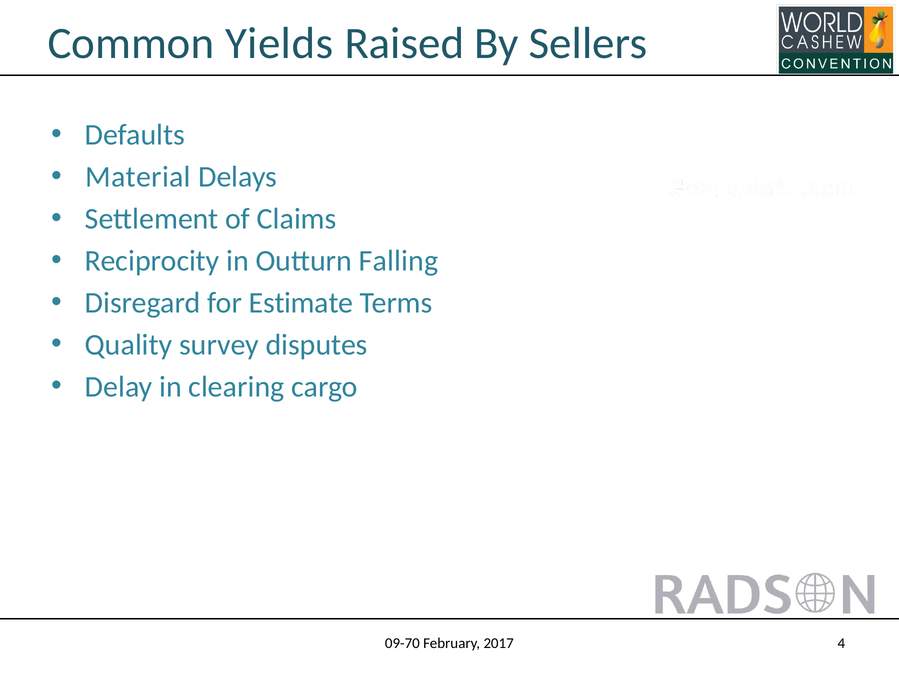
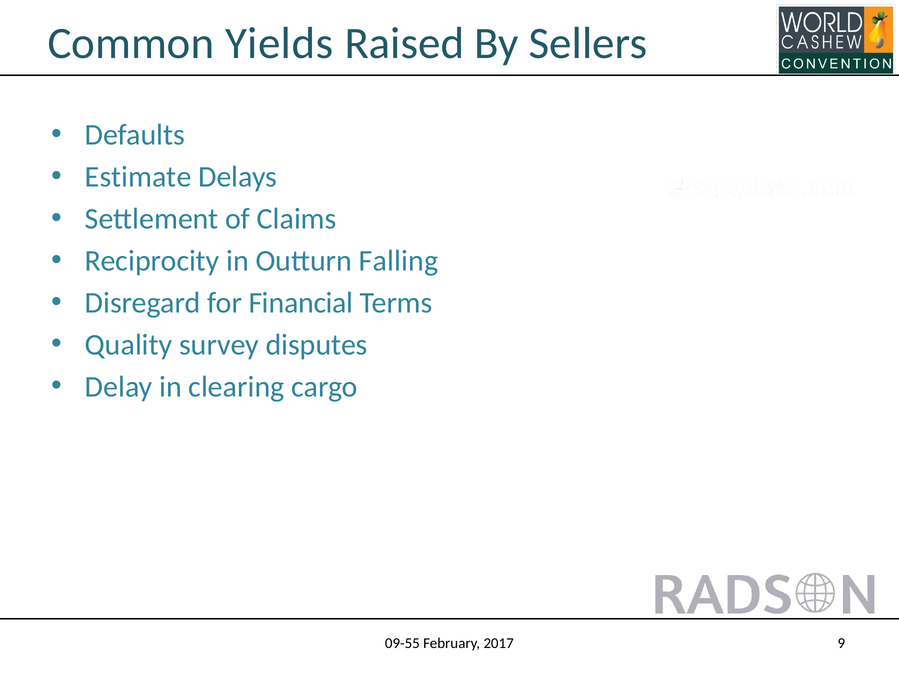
Material: Material -> Estimate
Estimate: Estimate -> Financial
09-70: 09-70 -> 09-55
4: 4 -> 9
